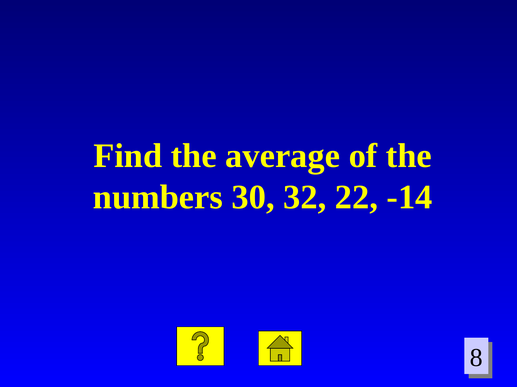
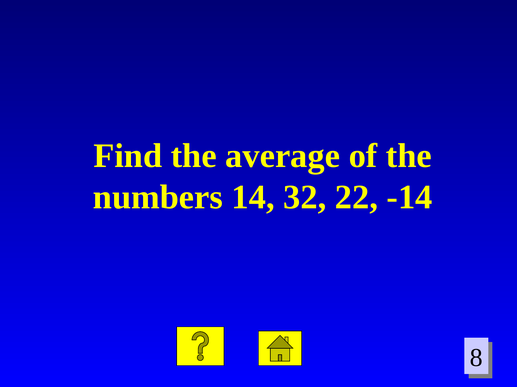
30: 30 -> 14
